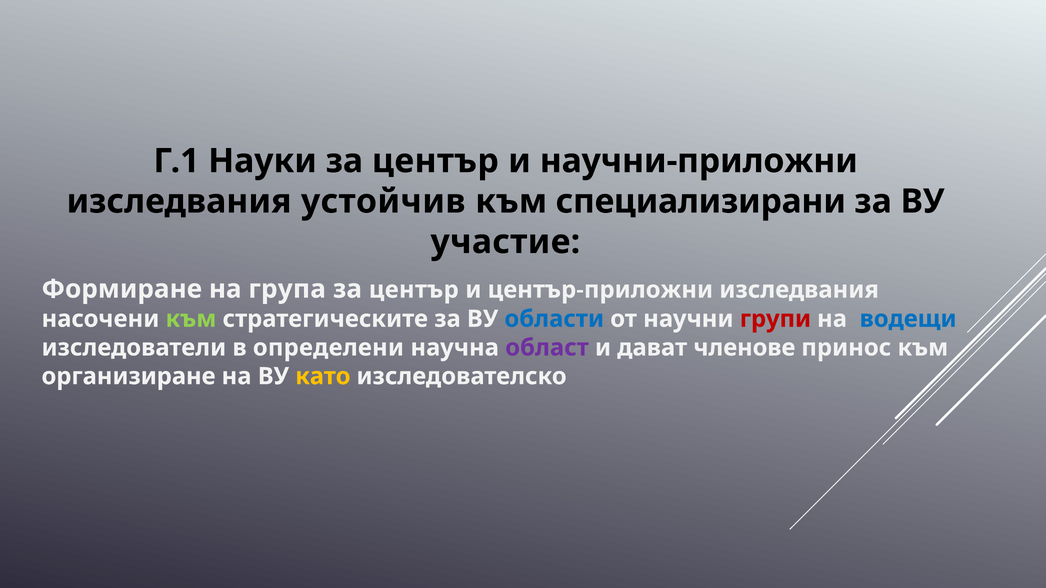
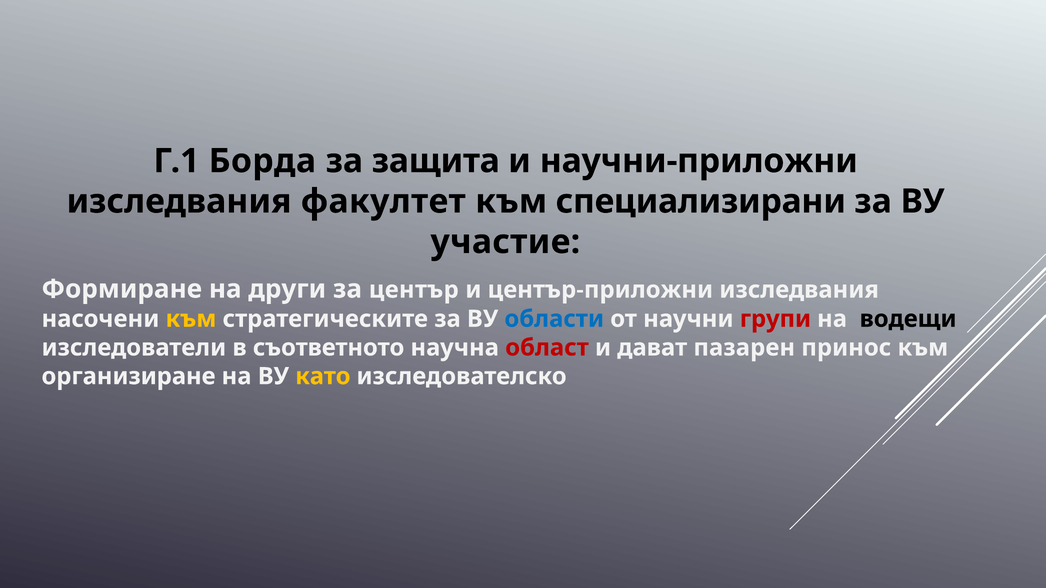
Науки: Науки -> Борда
център at (435, 161): център -> защита
устойчив: устойчив -> факултет
група: група -> други
към at (191, 319) colour: light green -> yellow
водещи colour: blue -> black
определени: определени -> съответното
област colour: purple -> red
членове: членове -> пазарен
